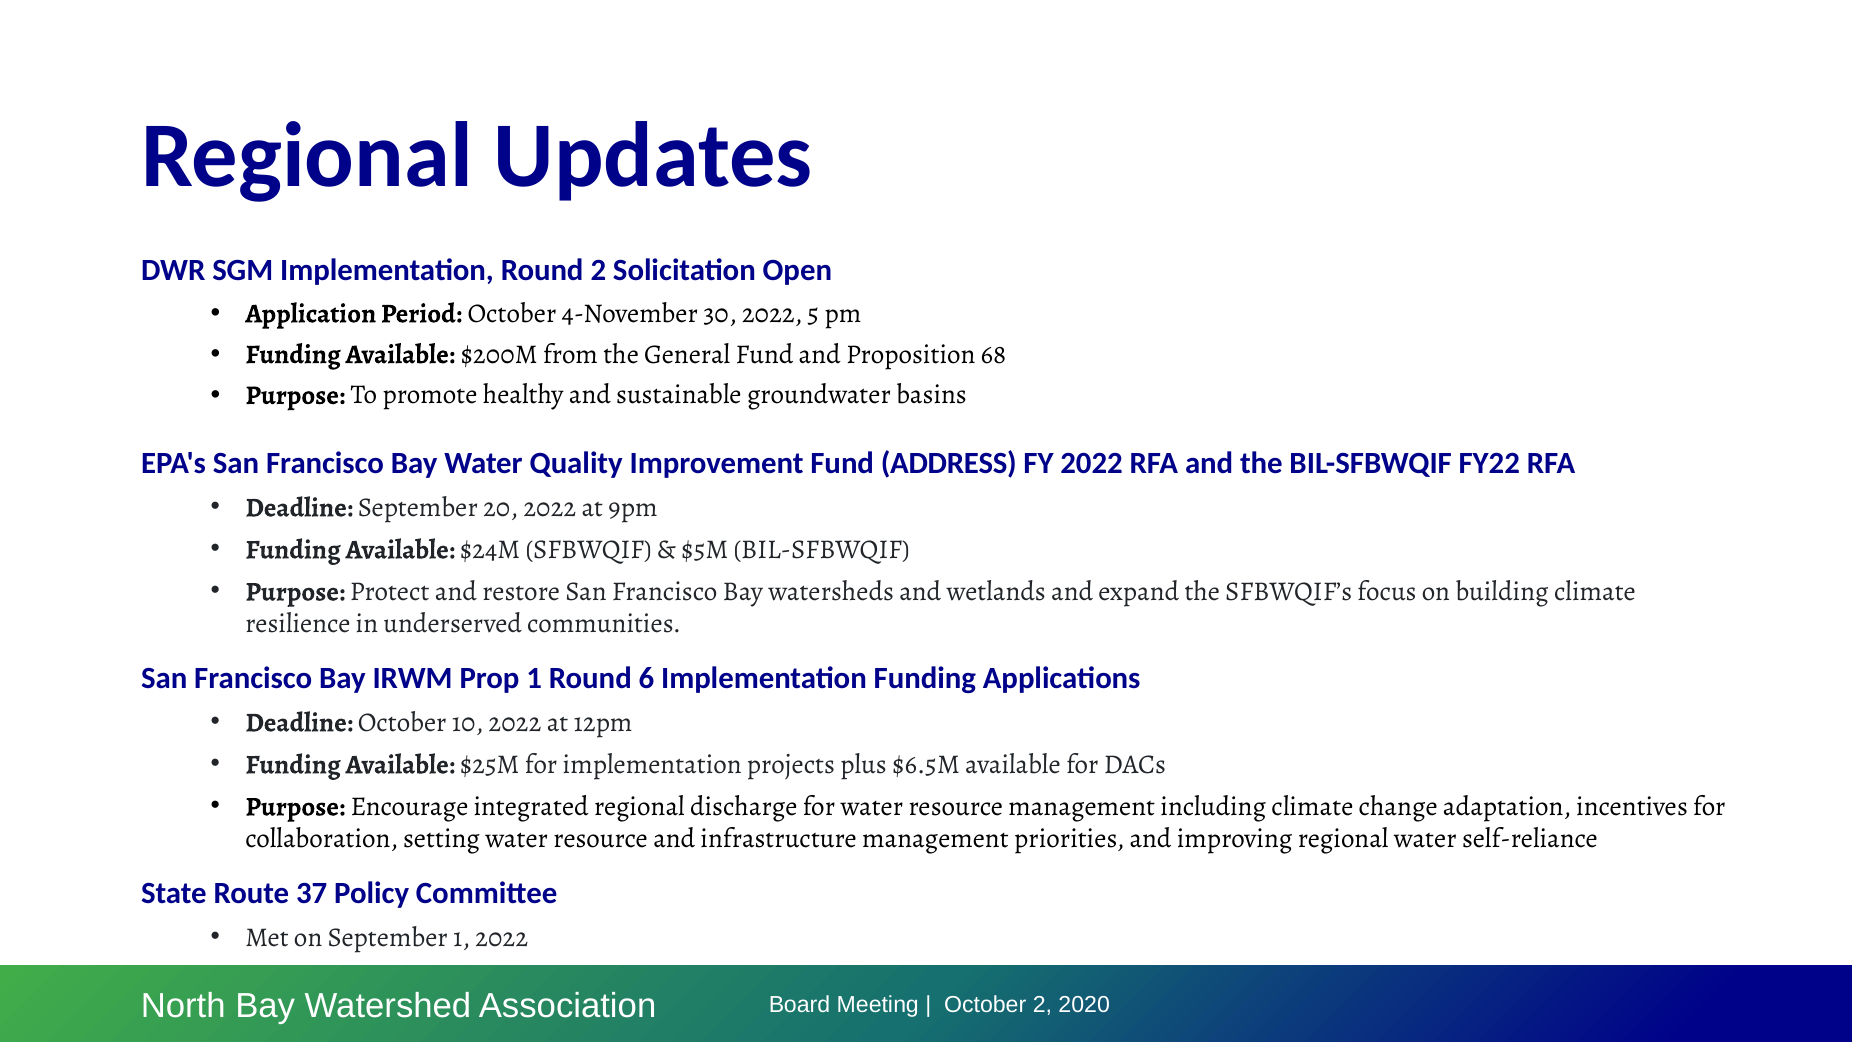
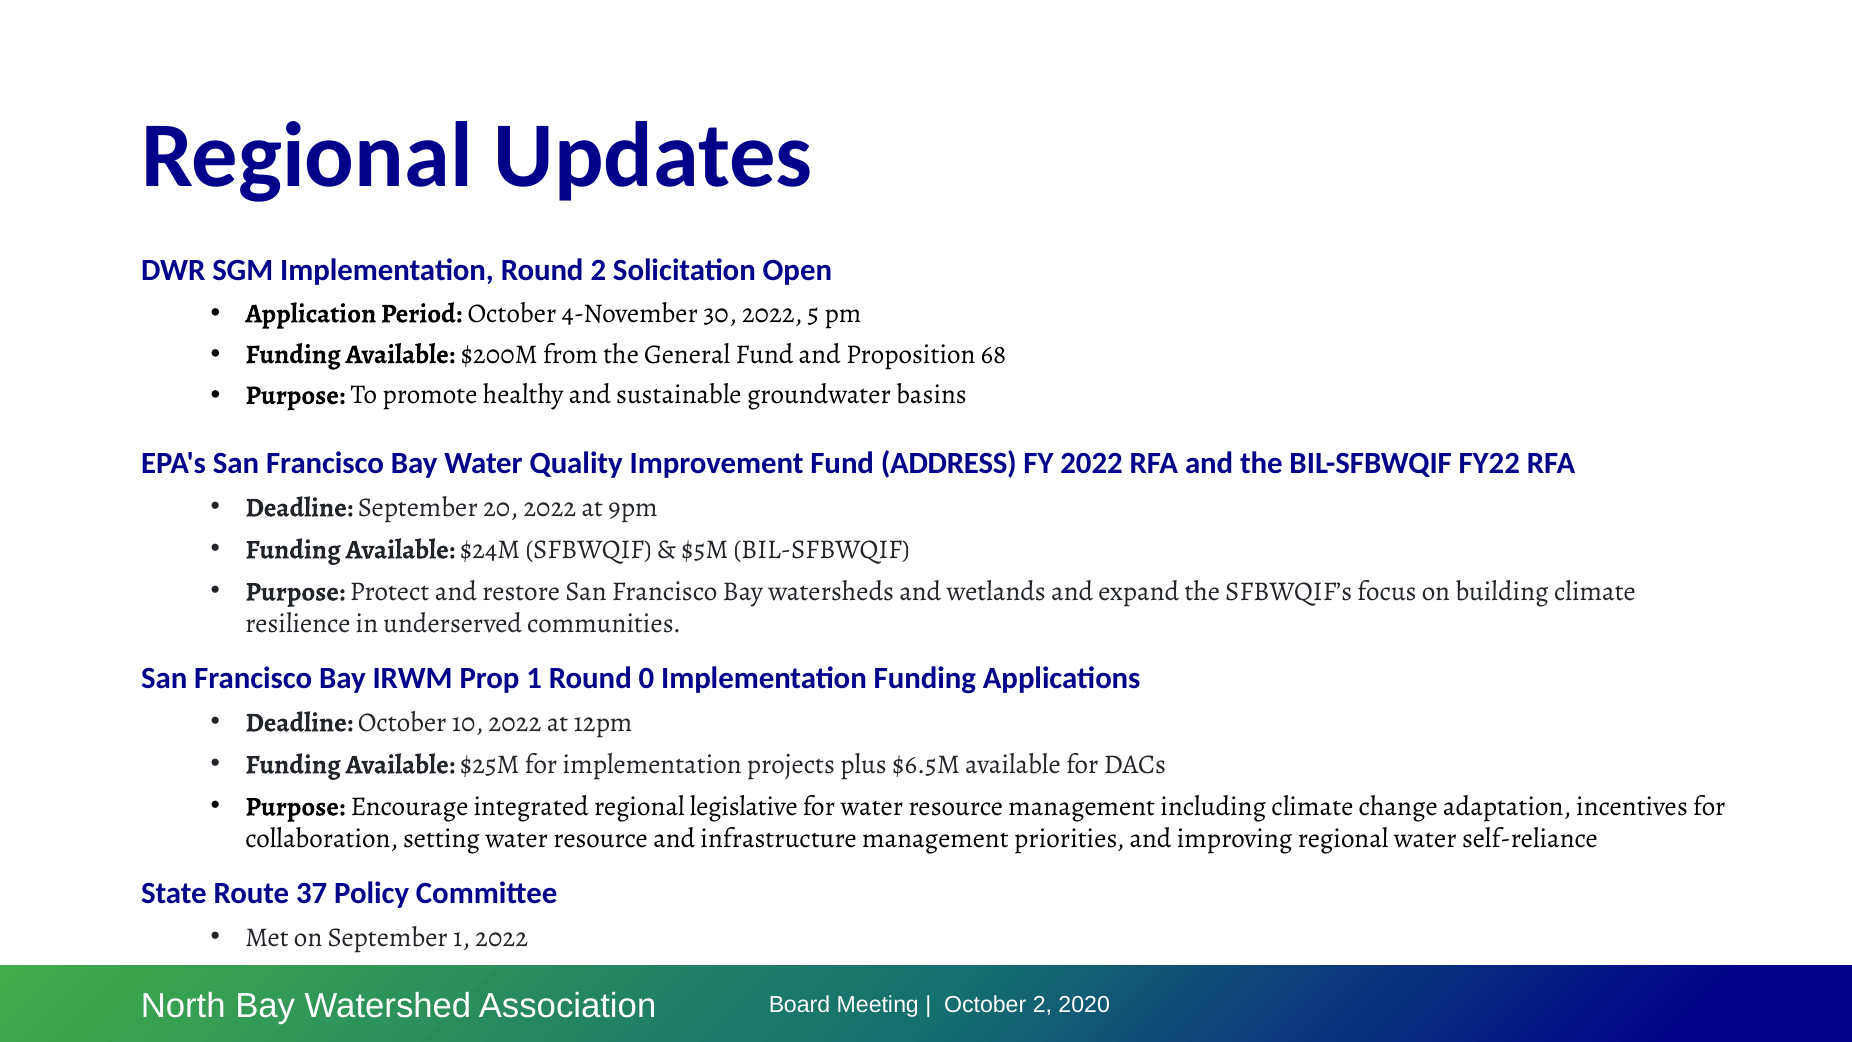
6: 6 -> 0
discharge: discharge -> legislative
